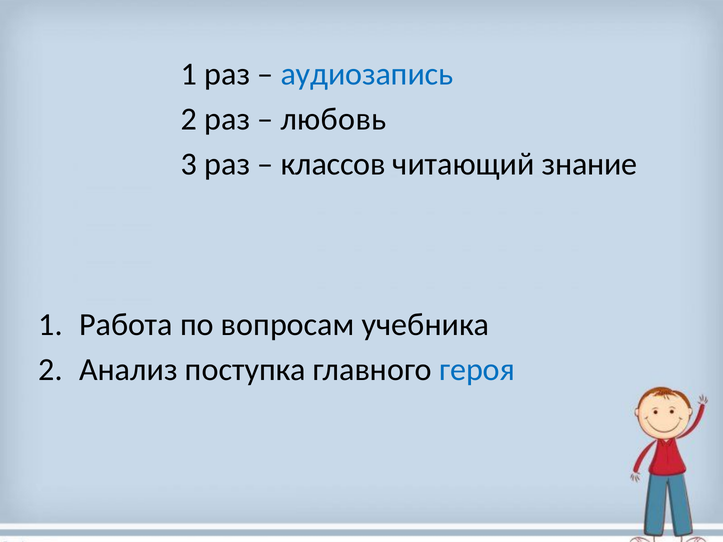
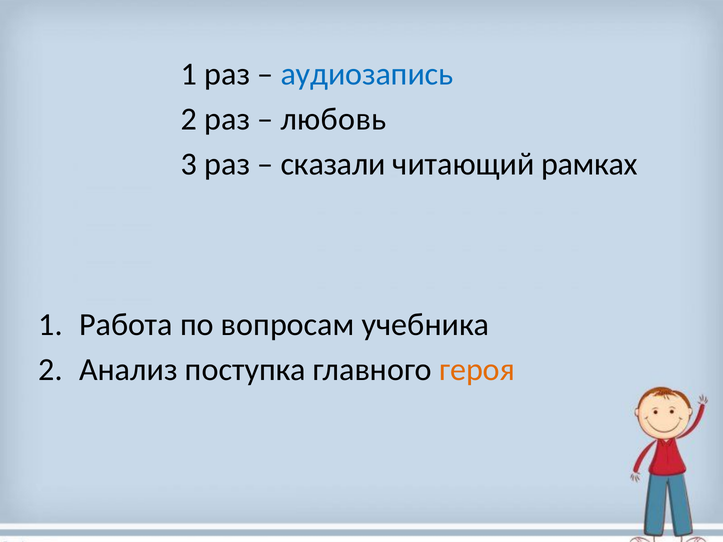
классов: классов -> сказали
знание: знание -> рамках
героя colour: blue -> orange
